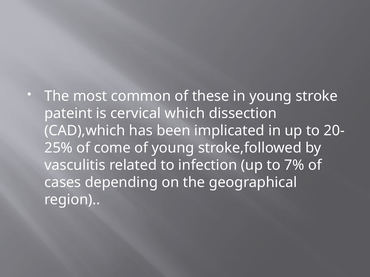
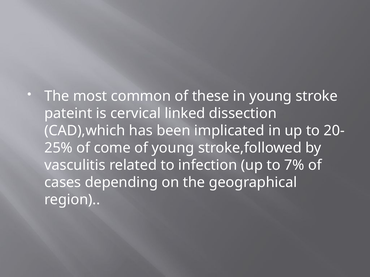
which: which -> linked
